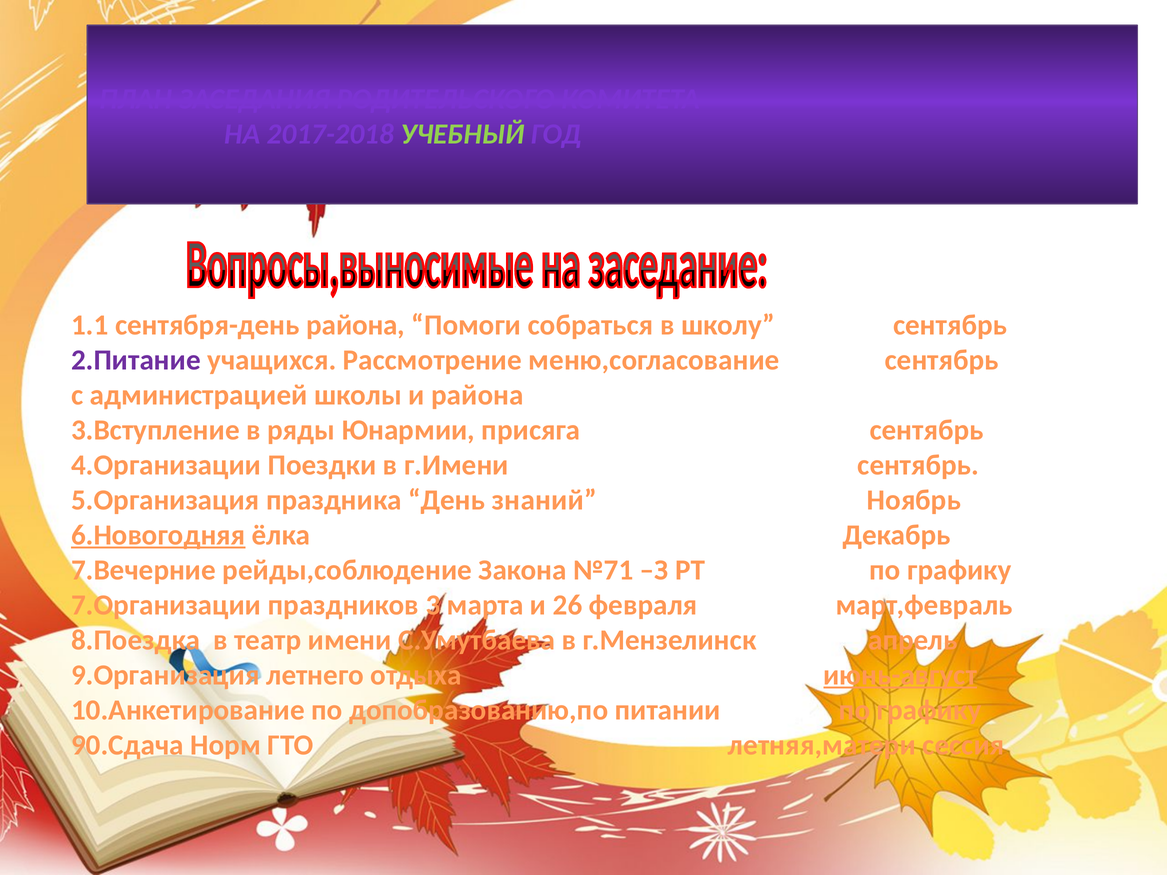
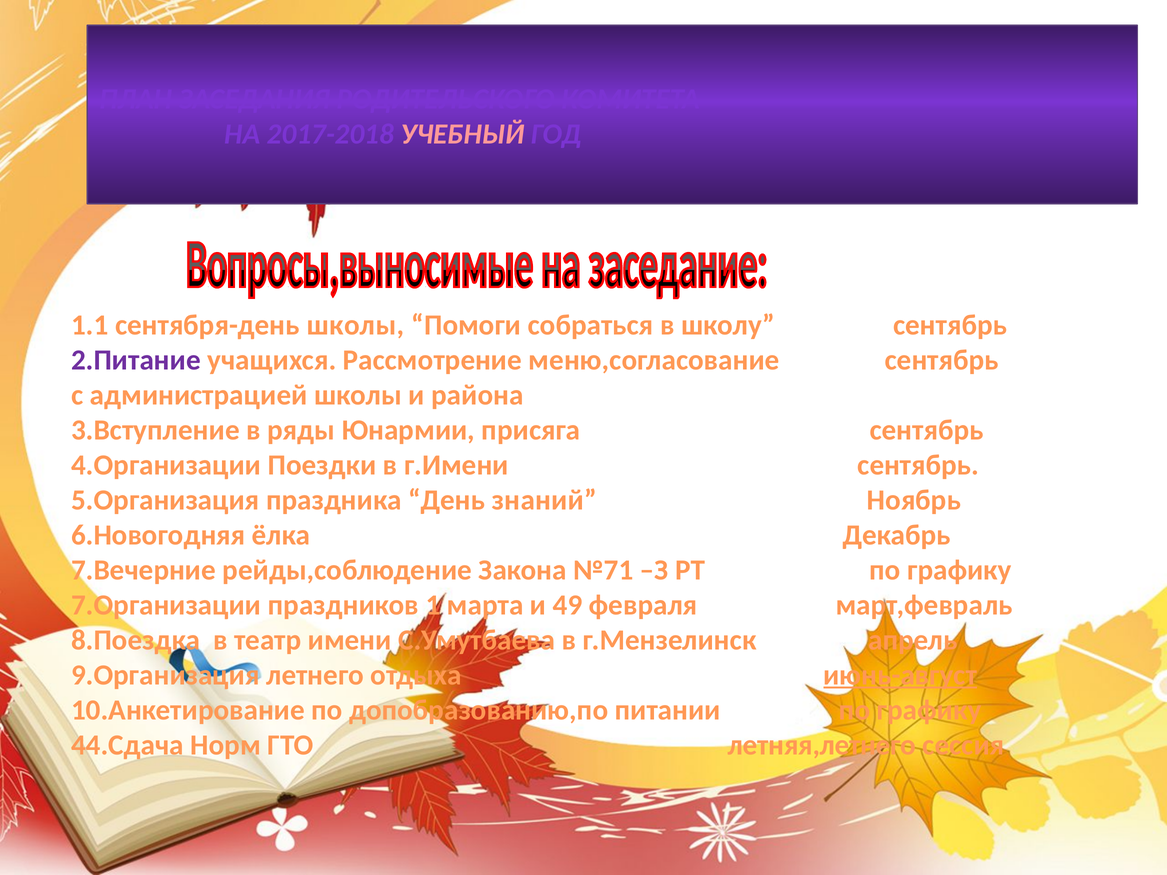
УЧЕБНЫЙ colour: light green -> pink
сентября-день района: района -> школы
6.Новогодняя underline: present -> none
3: 3 -> 1
26: 26 -> 49
90.Сдача: 90.Сдача -> 44.Сдача
летняя,матери: летняя,матери -> летняя,летнего
